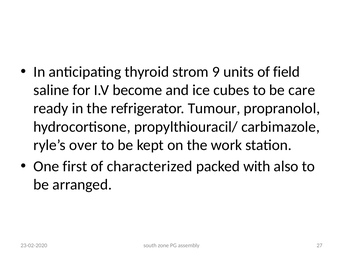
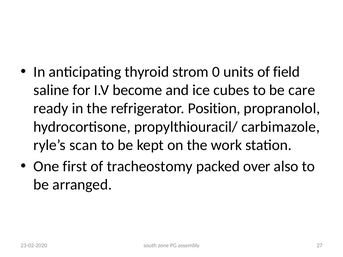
9: 9 -> 0
Tumour: Tumour -> Position
over: over -> scan
characterized: characterized -> tracheostomy
with: with -> over
